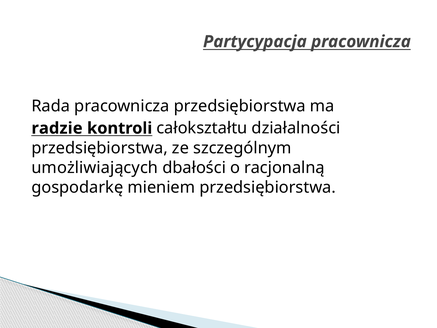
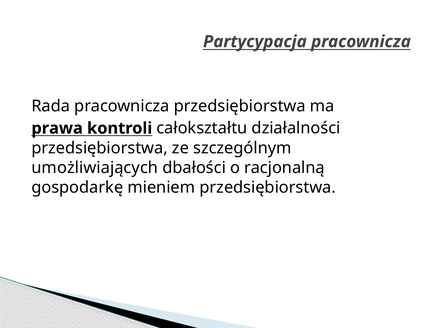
radzie: radzie -> prawa
